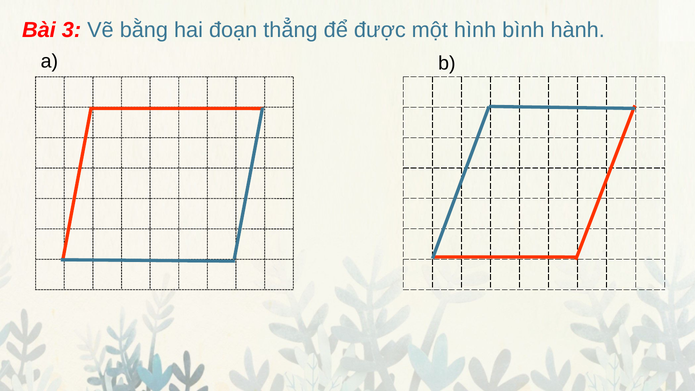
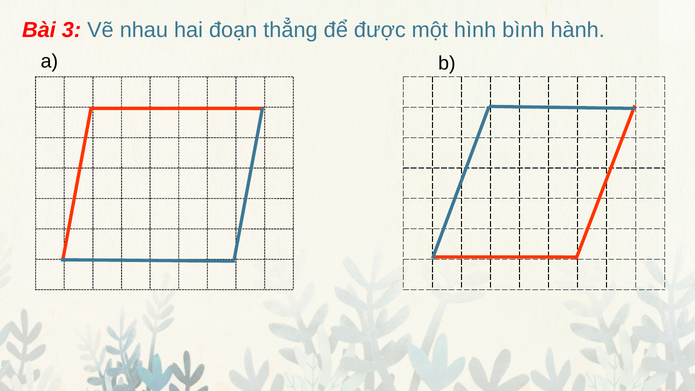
bằng: bằng -> nhau
